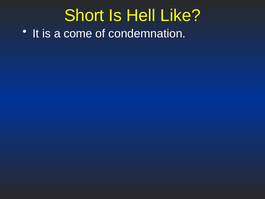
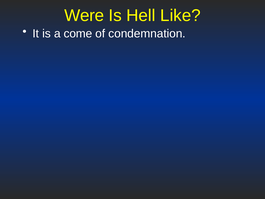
Short: Short -> Were
